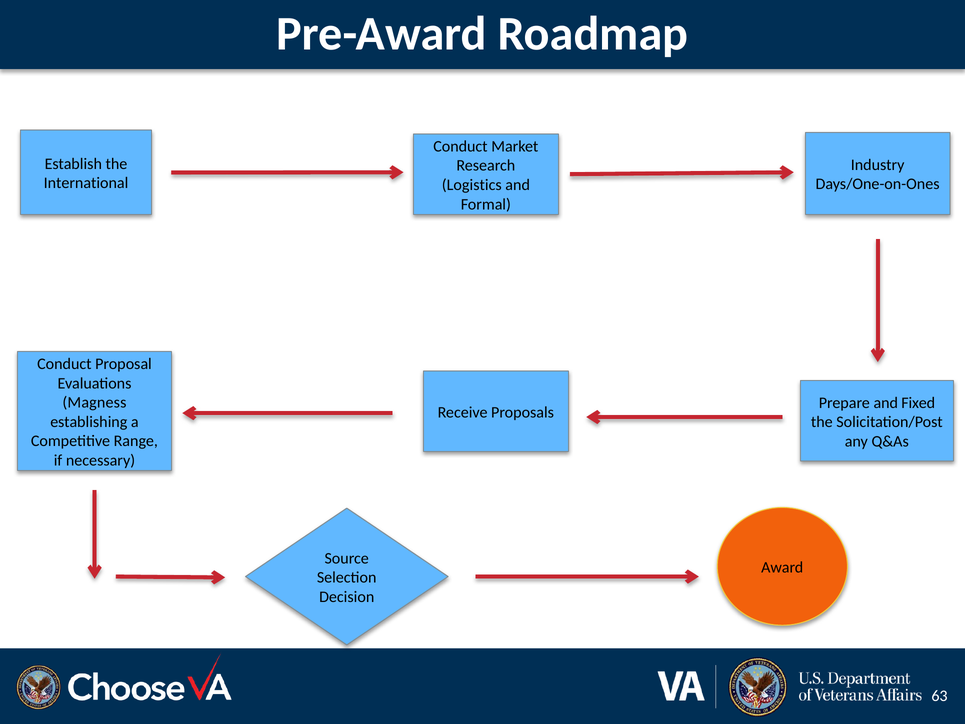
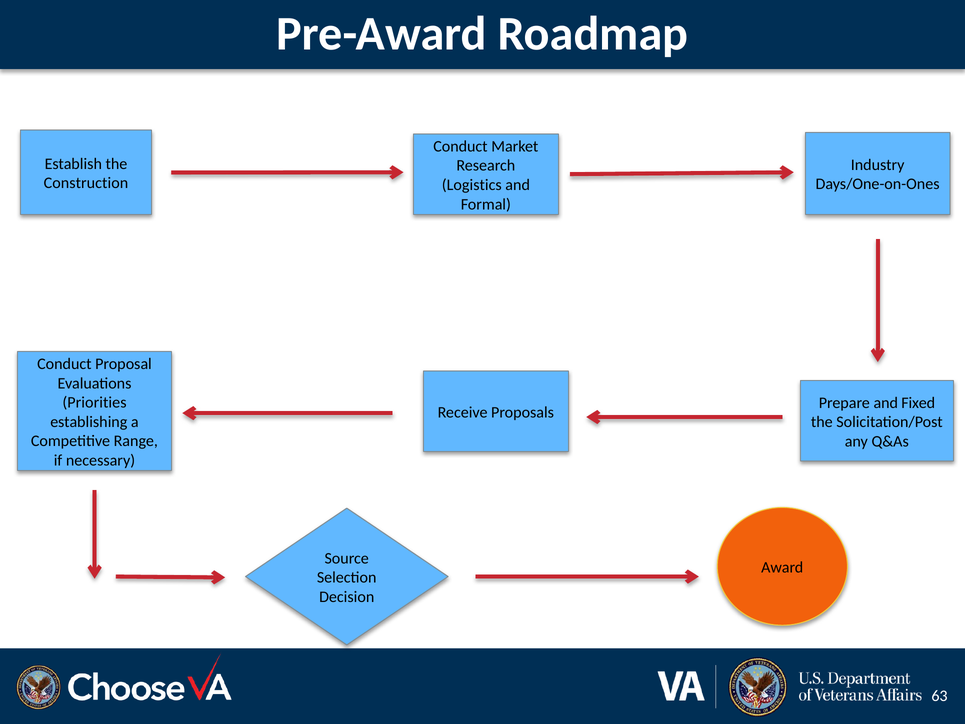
International: International -> Construction
Magness: Magness -> Priorities
